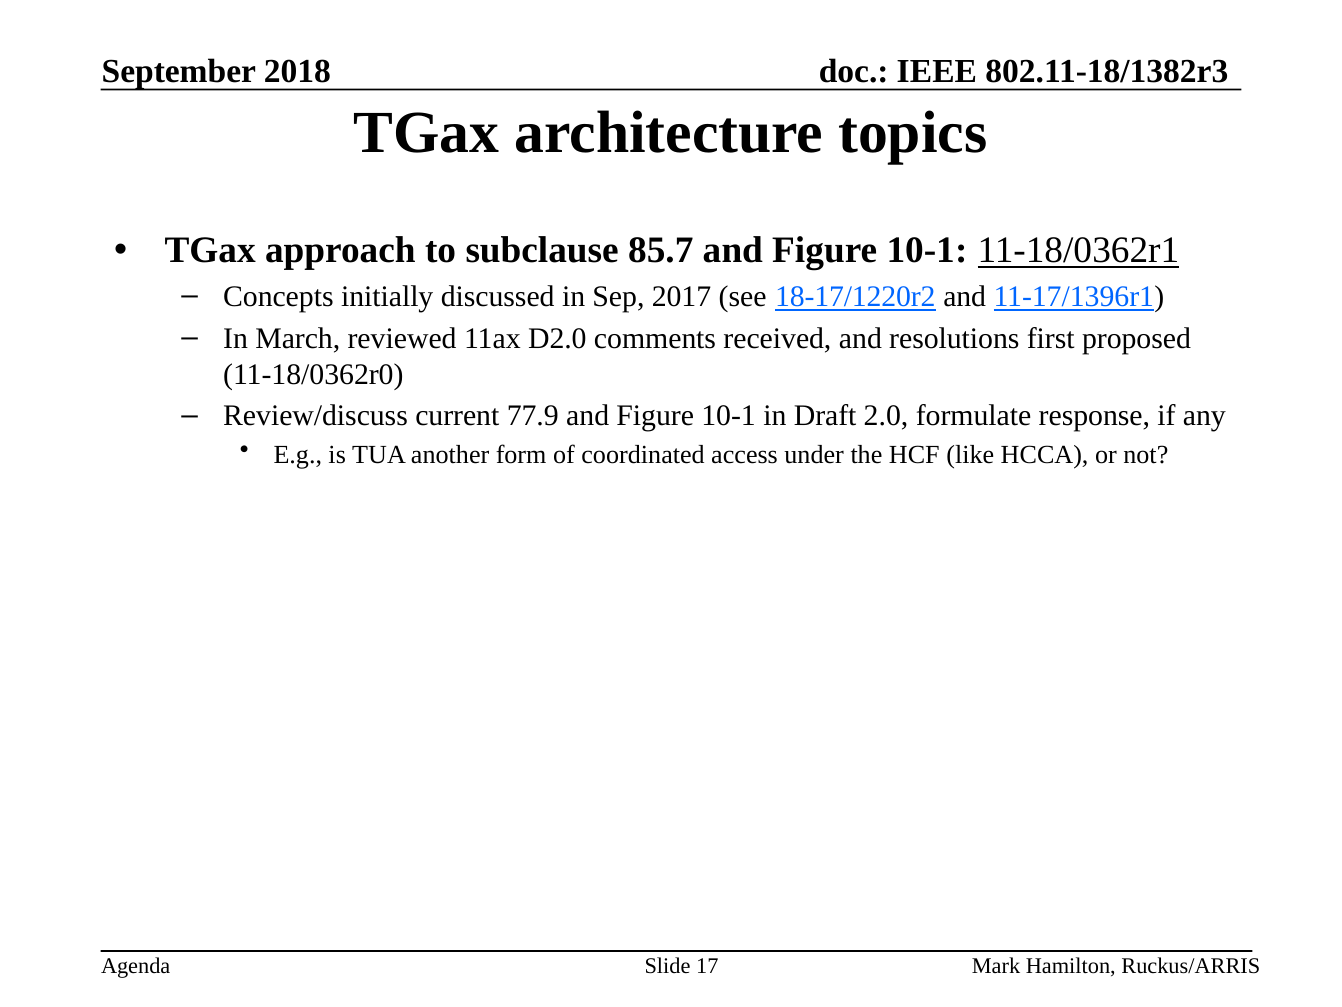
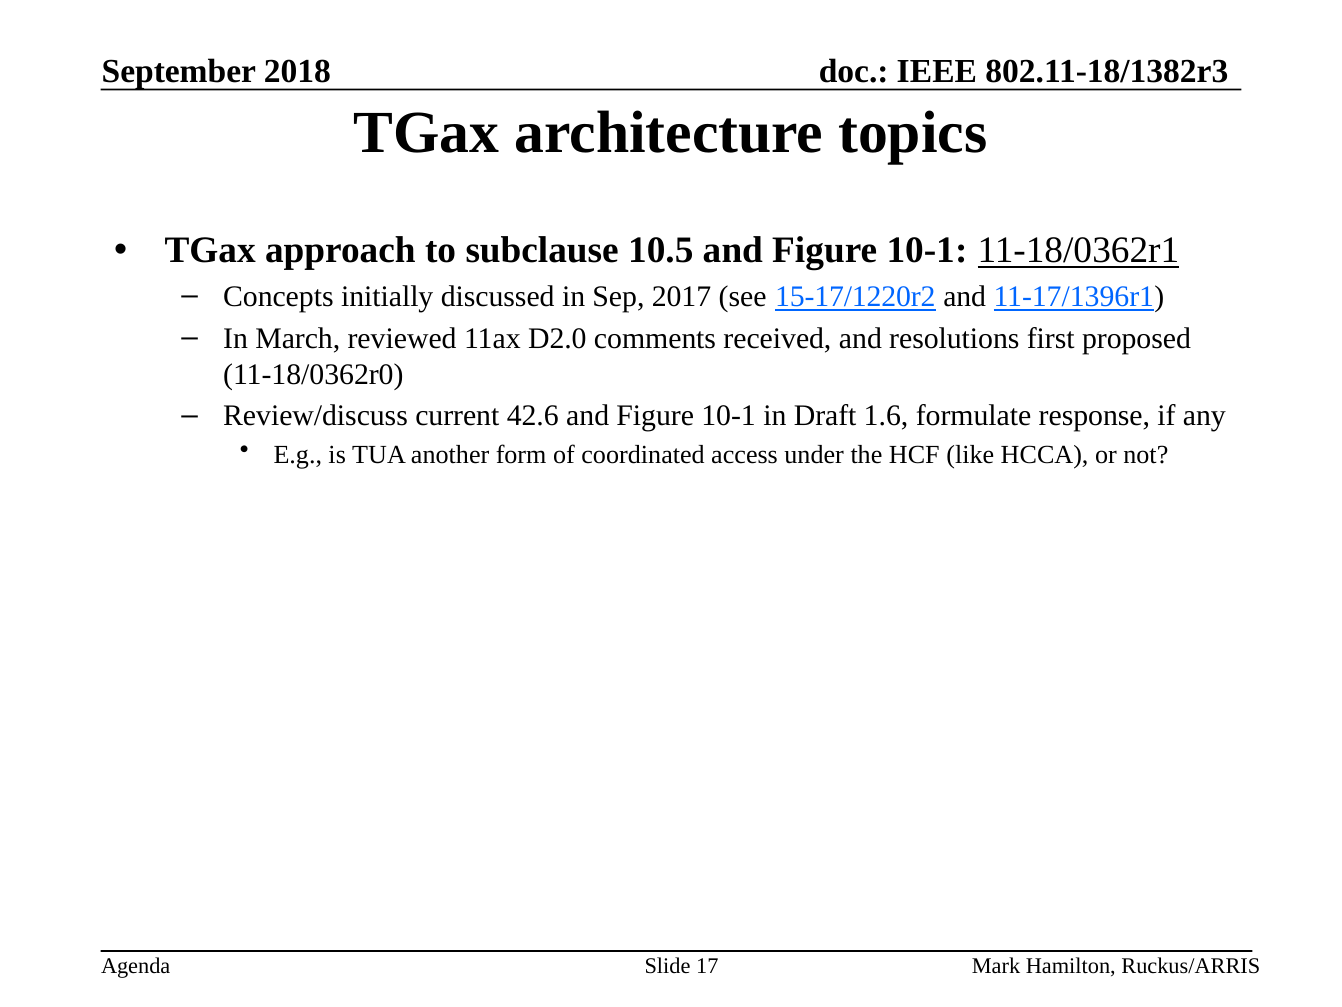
85.7: 85.7 -> 10.5
18-17/1220r2: 18-17/1220r2 -> 15-17/1220r2
77.9: 77.9 -> 42.6
2.0: 2.0 -> 1.6
